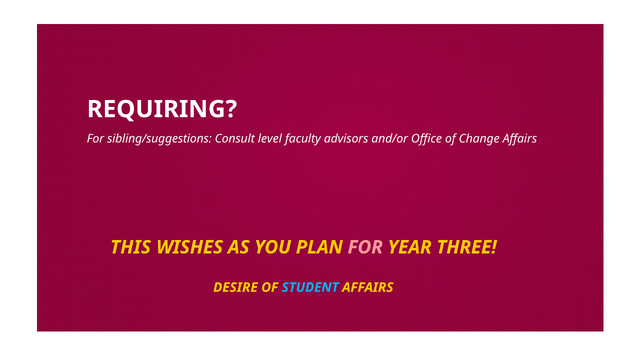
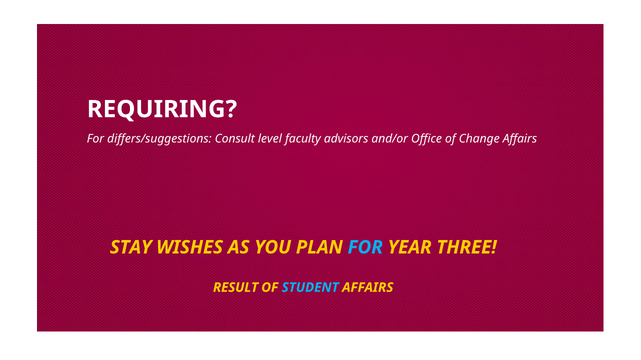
sibling/suggestions: sibling/suggestions -> differs/suggestions
THIS: THIS -> STAY
FOR at (365, 248) colour: pink -> light blue
DESIRE: DESIRE -> RESULT
